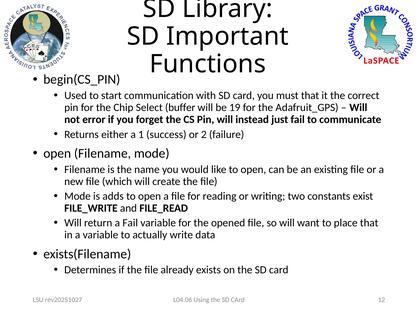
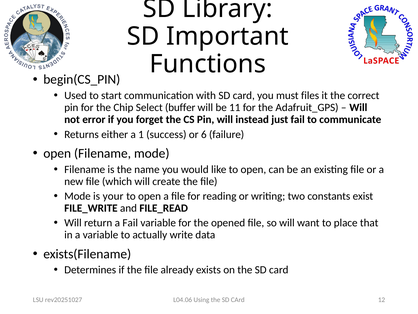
must that: that -> files
19: 19 -> 11
2: 2 -> 6
adds: adds -> your
